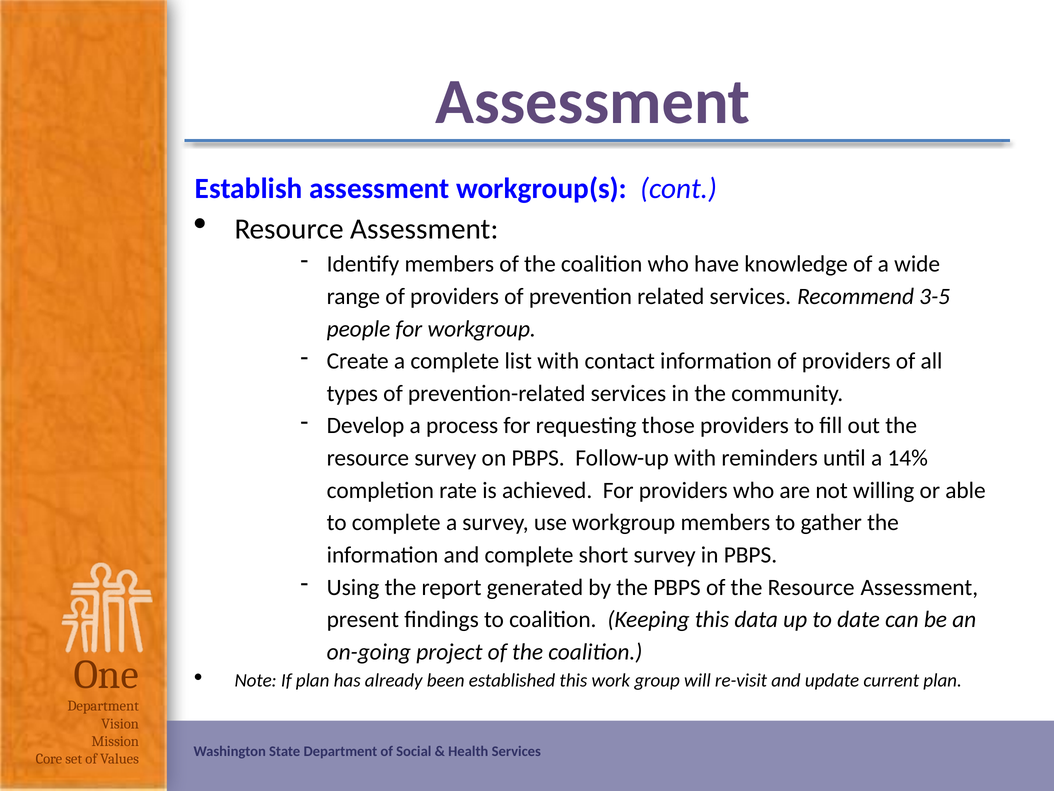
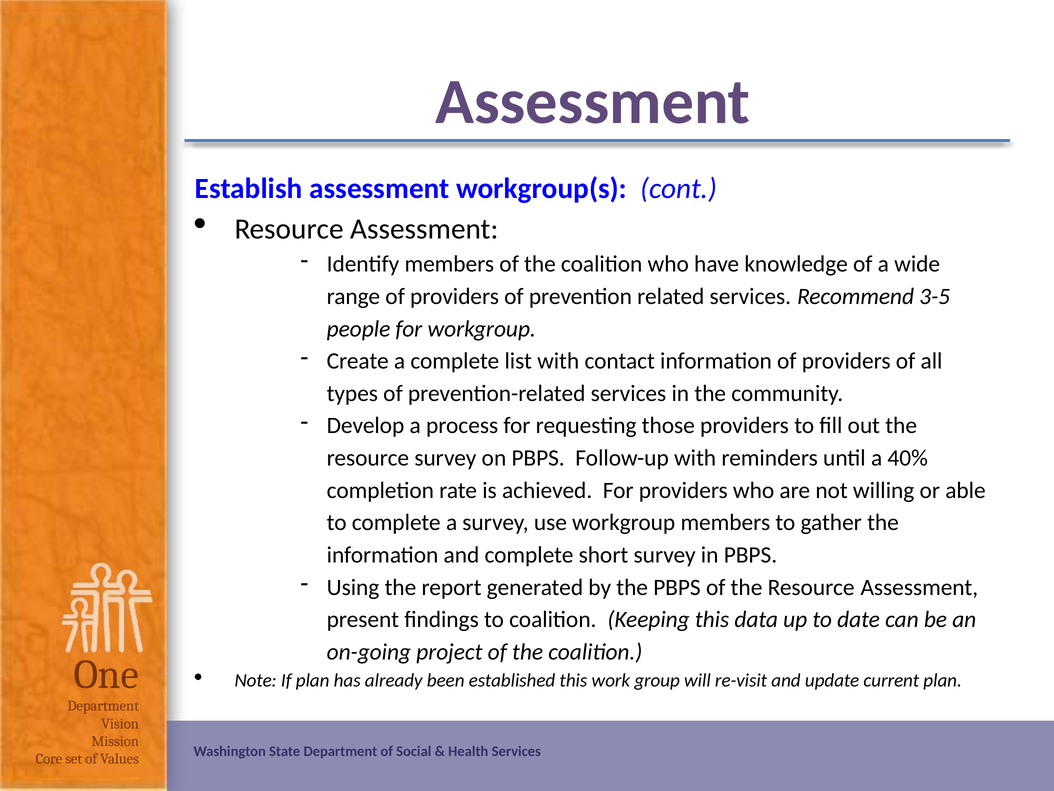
14%: 14% -> 40%
